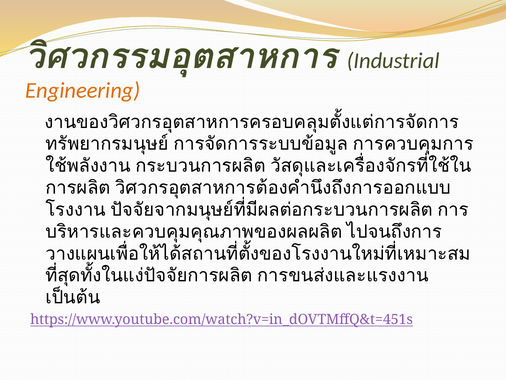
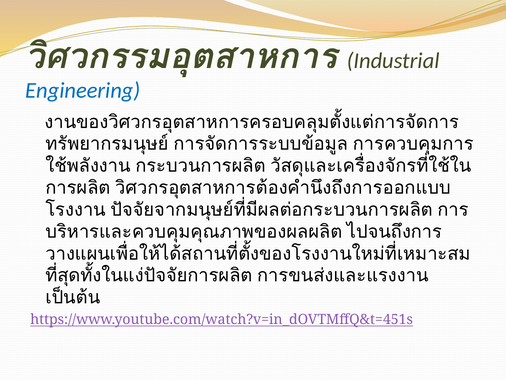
Engineering colour: orange -> blue
